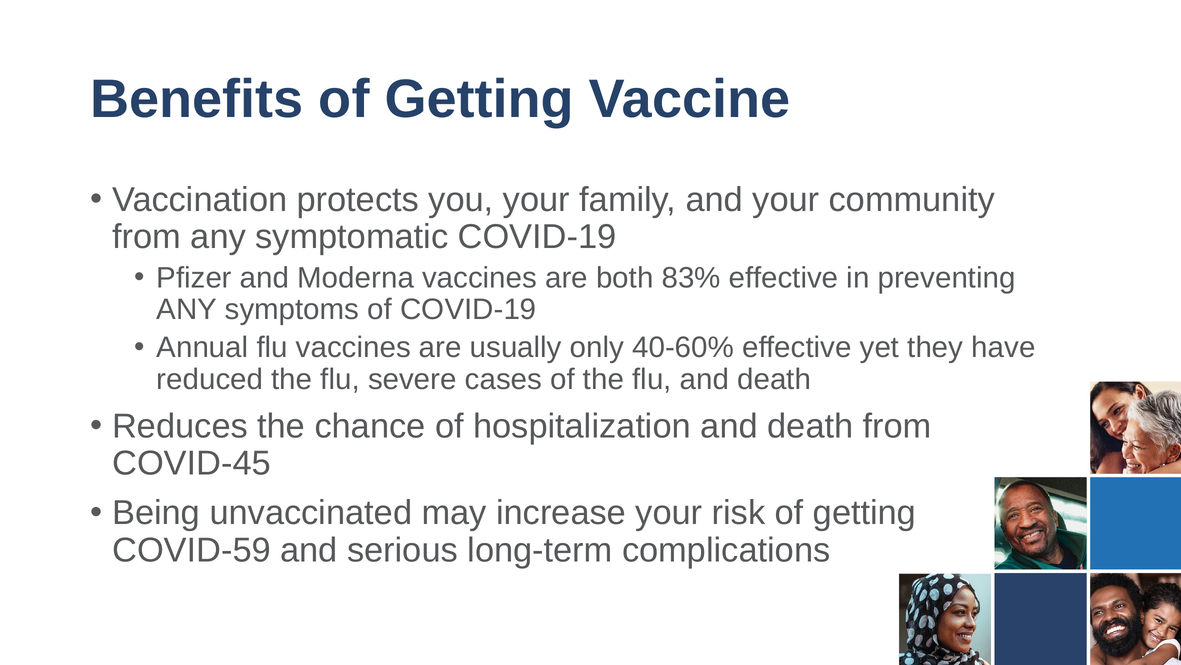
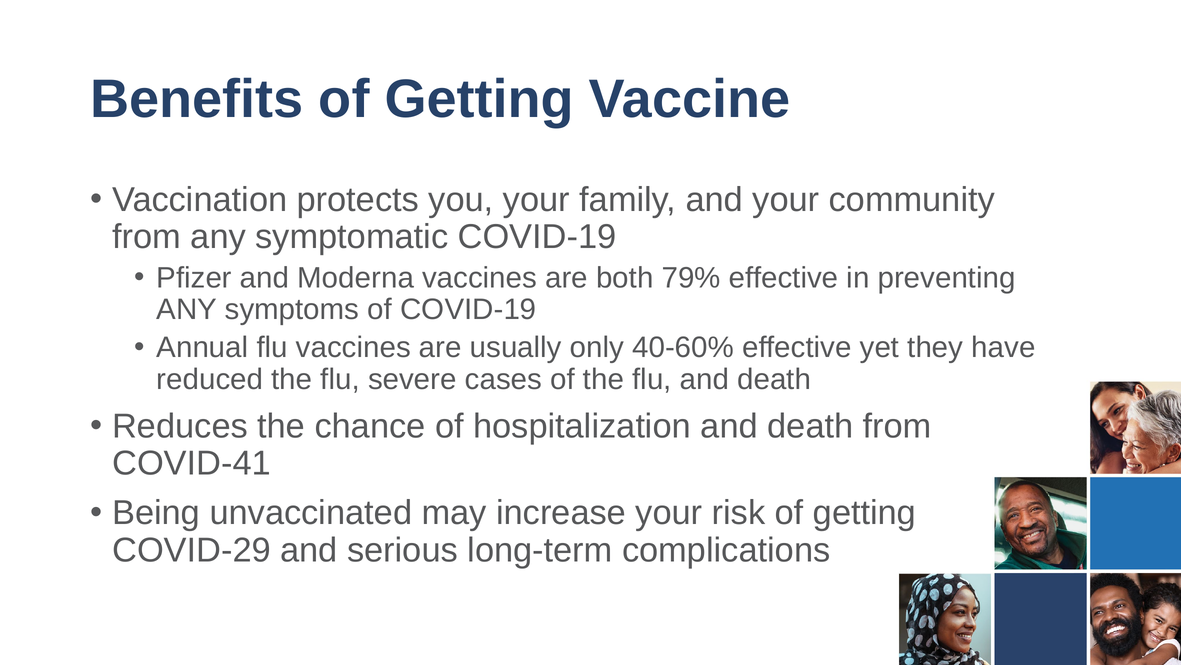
83%: 83% -> 79%
COVID-45: COVID-45 -> COVID-41
COVID-59: COVID-59 -> COVID-29
